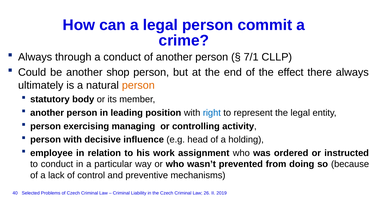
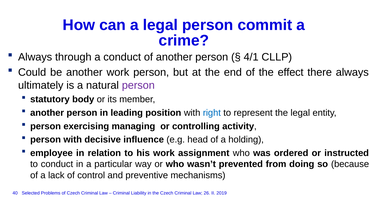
7/1: 7/1 -> 4/1
another shop: shop -> work
person at (138, 85) colour: orange -> purple
